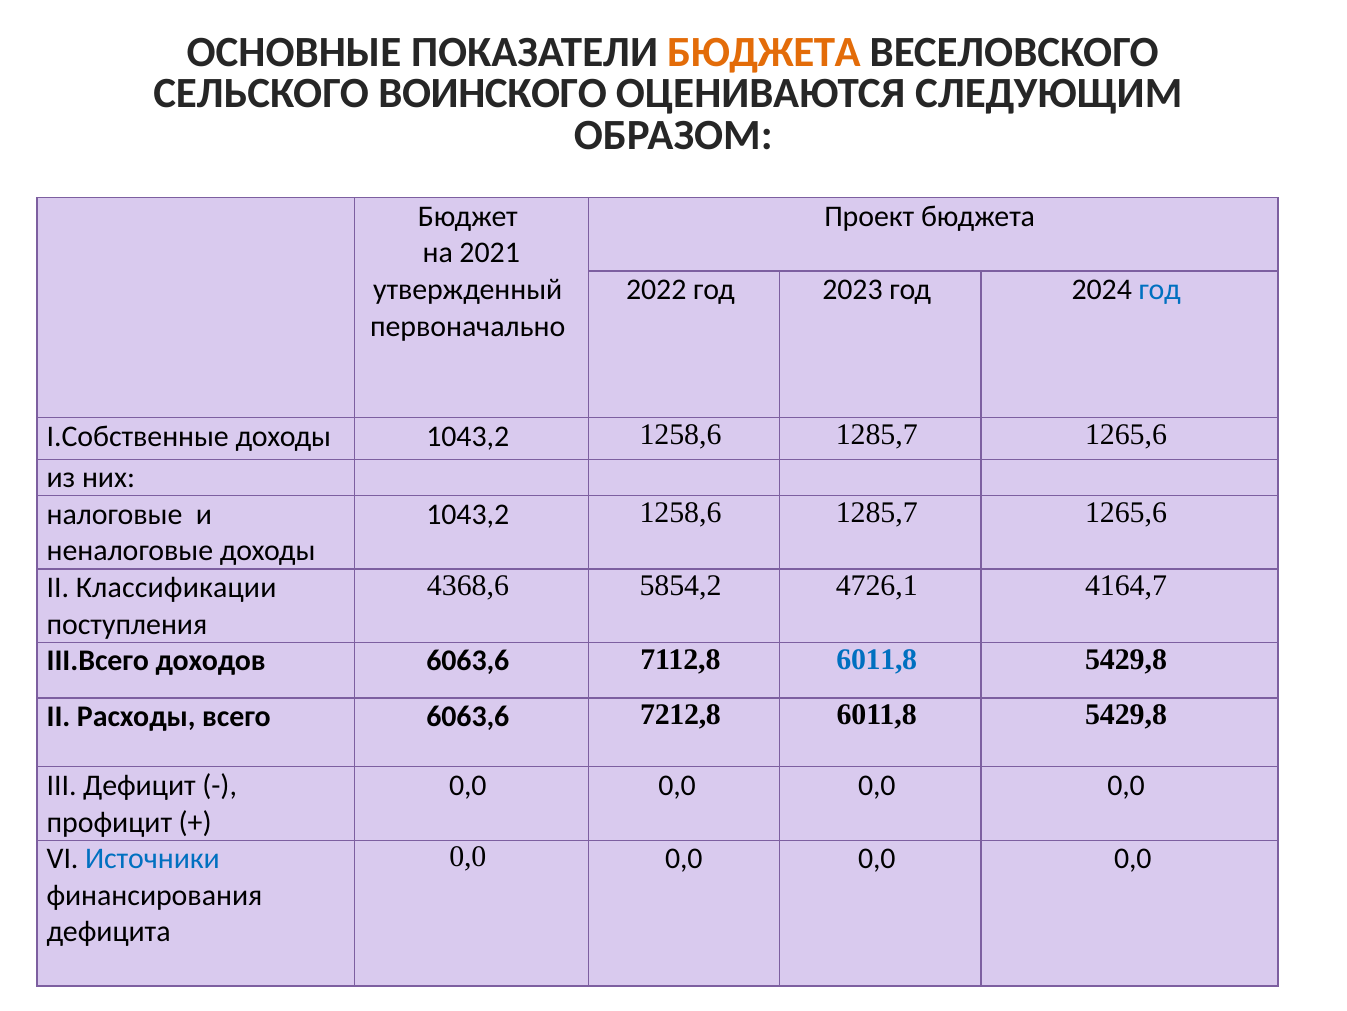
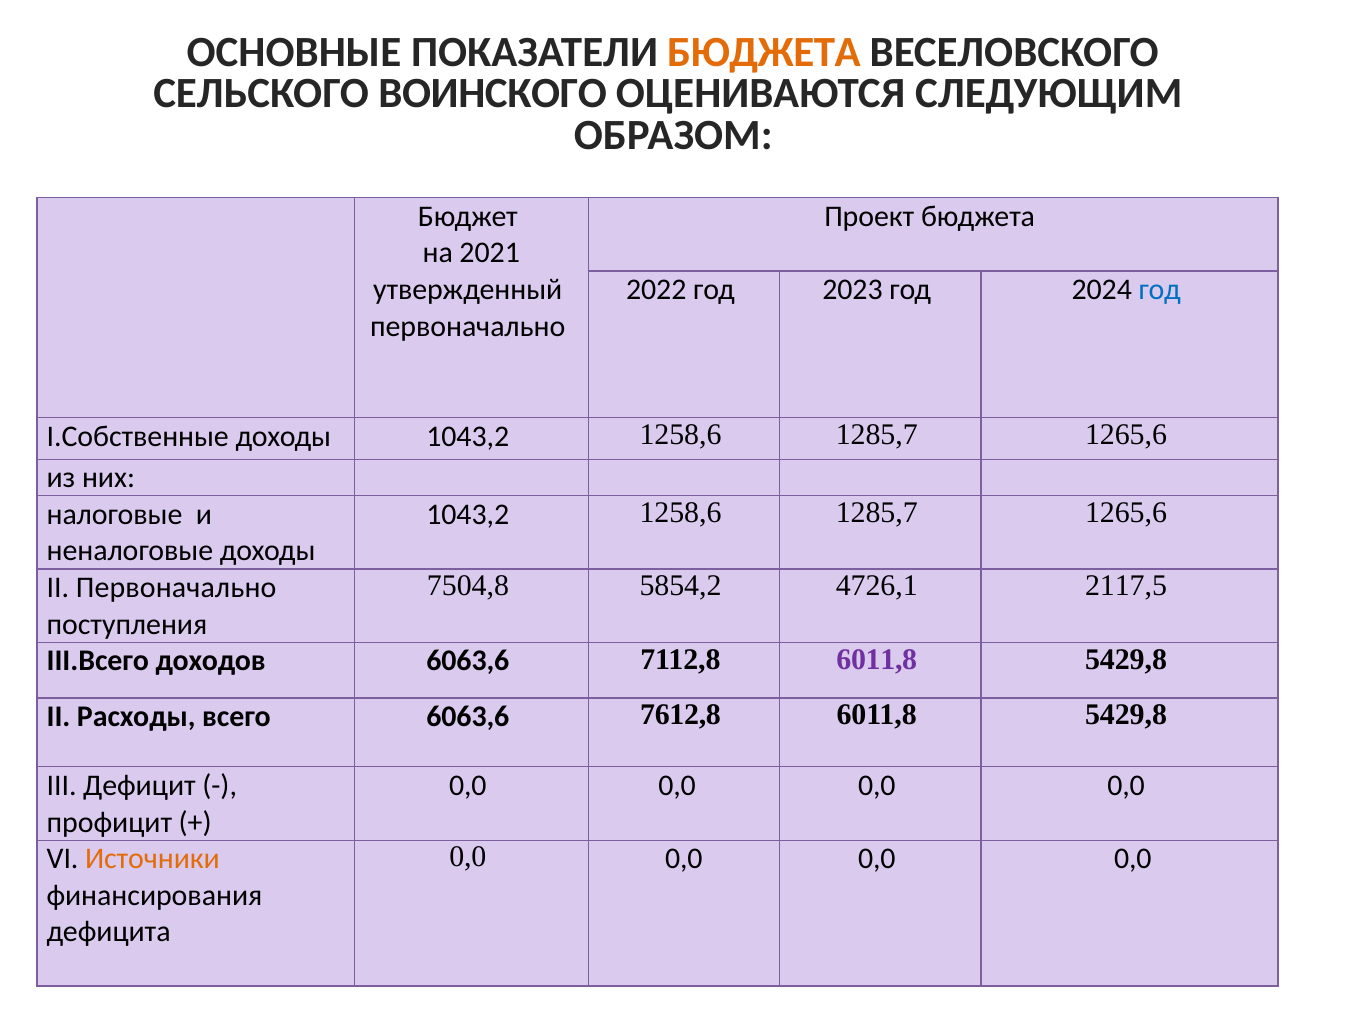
4368,6: 4368,6 -> 7504,8
4164,7: 4164,7 -> 2117,5
II Классификации: Классификации -> Первоначально
6011,8 at (877, 659) colour: blue -> purple
7212,8: 7212,8 -> 7612,8
Источники colour: blue -> orange
